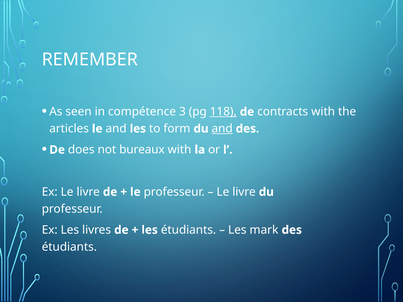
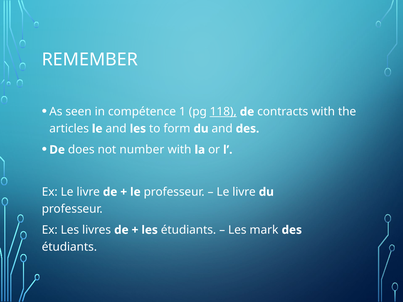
3: 3 -> 1
and at (222, 129) underline: present -> none
bureaux: bureaux -> number
